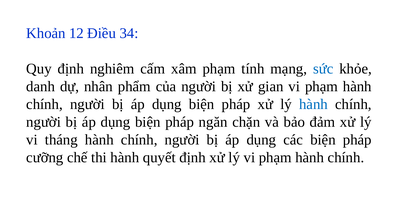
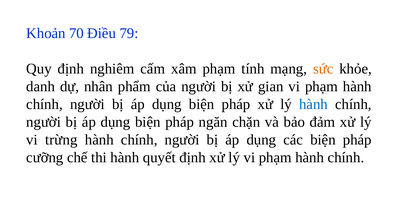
12: 12 -> 70
34: 34 -> 79
sức colour: blue -> orange
tháng: tháng -> trừng
